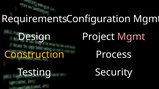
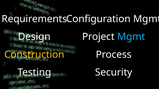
Mgmt at (131, 37) colour: pink -> light blue
